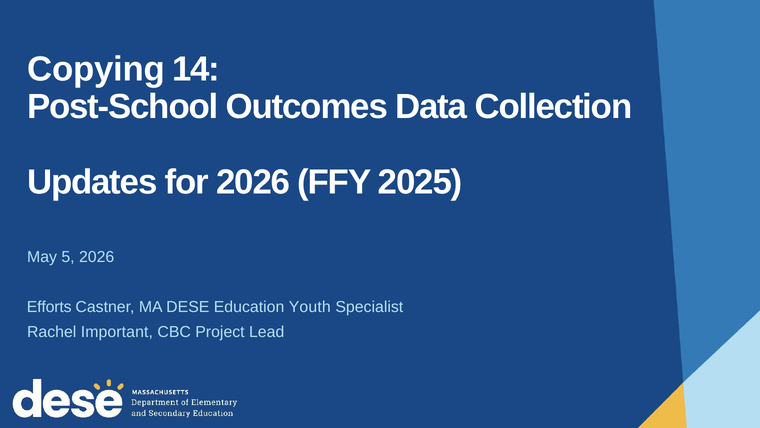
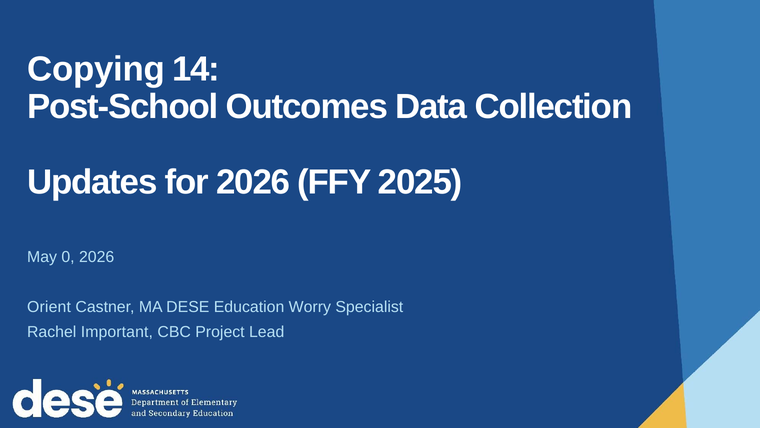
5: 5 -> 0
Efforts: Efforts -> Orient
Youth: Youth -> Worry
